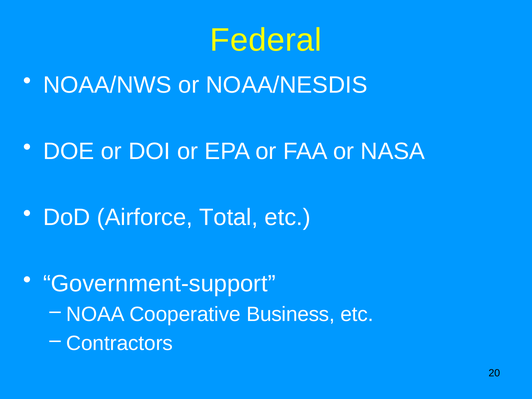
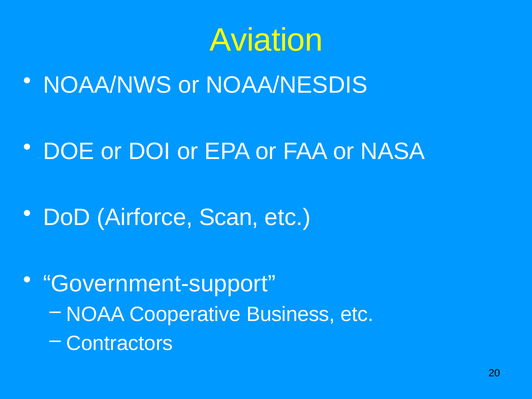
Federal: Federal -> Aviation
Total: Total -> Scan
